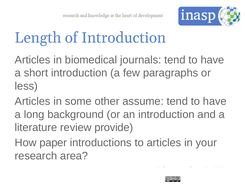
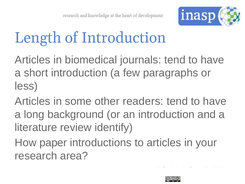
assume: assume -> readers
provide: provide -> identify
